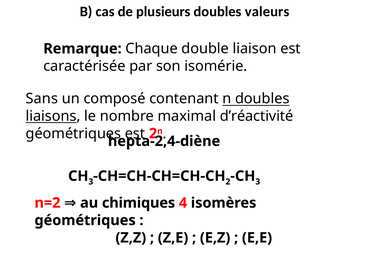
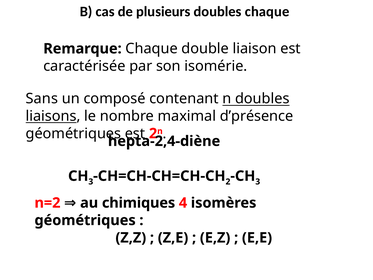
doubles valeurs: valeurs -> chaque
d’réactivité: d’réactivité -> d’présence
